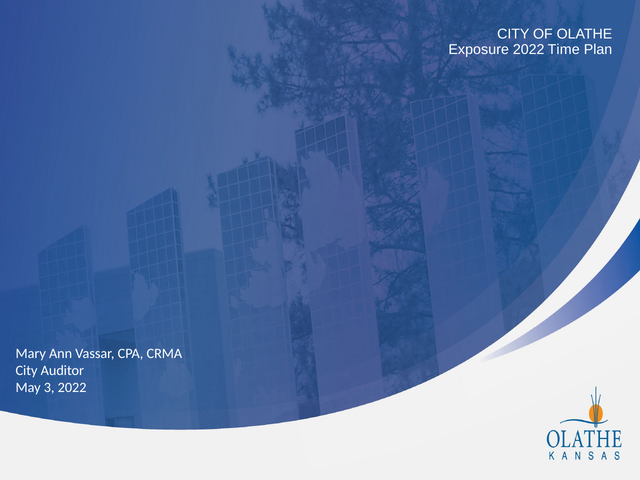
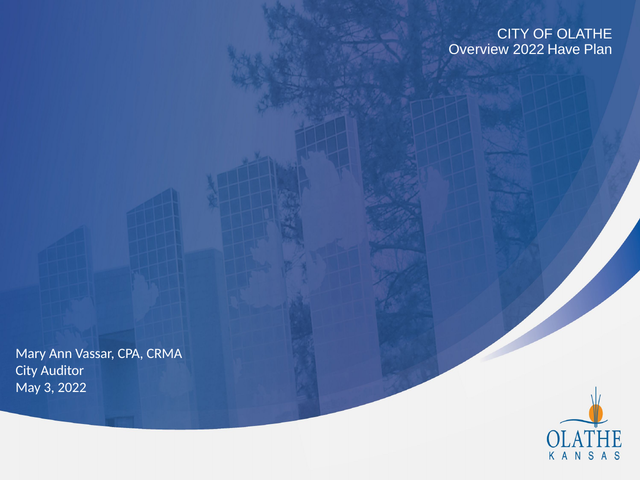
Exposure: Exposure -> Overview
Time: Time -> Have
